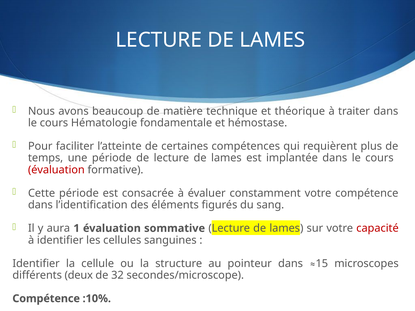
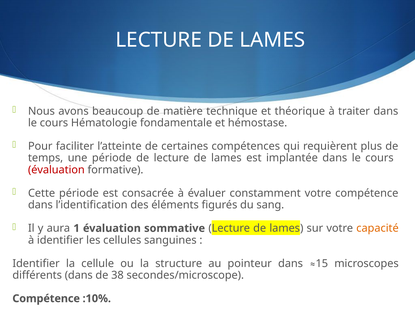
capacité colour: red -> orange
différents deux: deux -> dans
32: 32 -> 38
